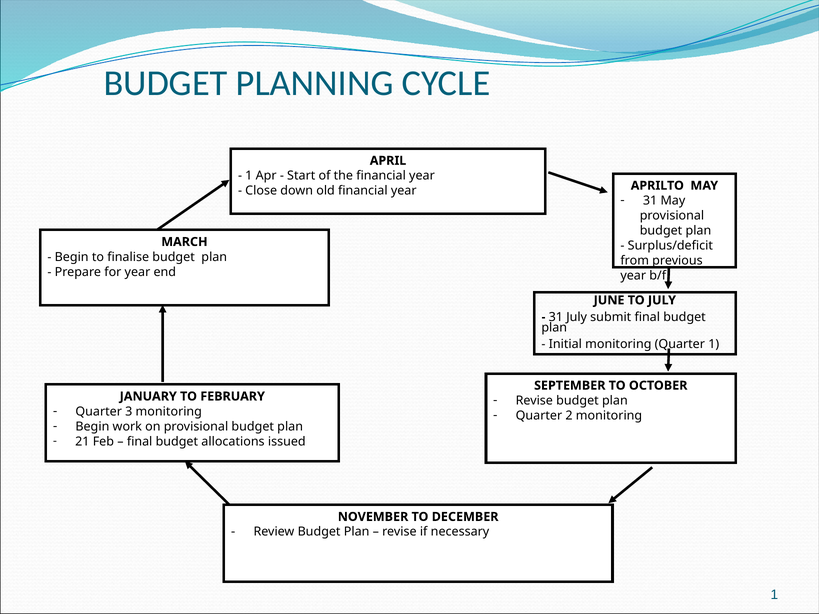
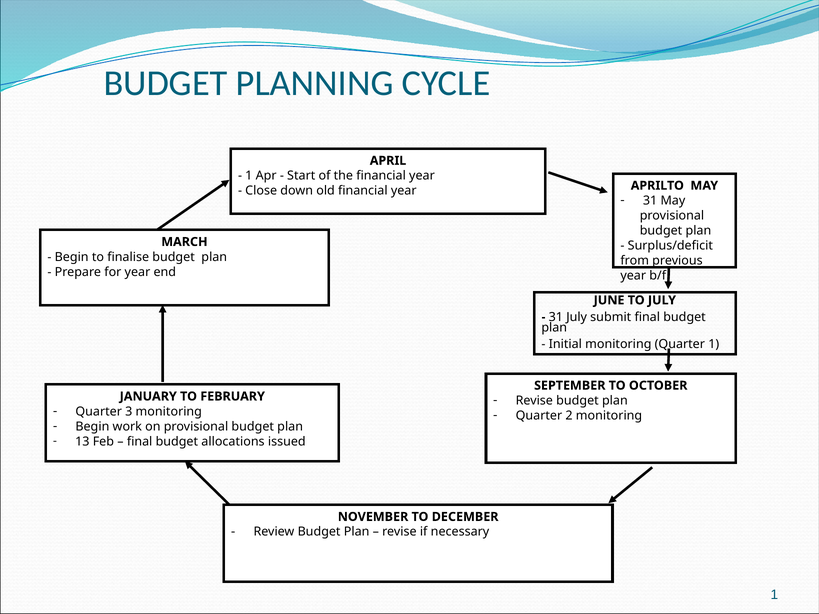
21: 21 -> 13
